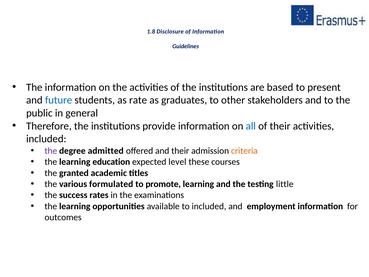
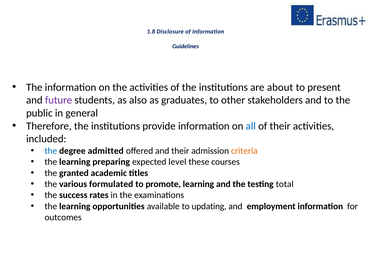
based: based -> about
future colour: blue -> purple
rate: rate -> also
the at (51, 151) colour: purple -> blue
education: education -> preparing
little: little -> total
to included: included -> updating
